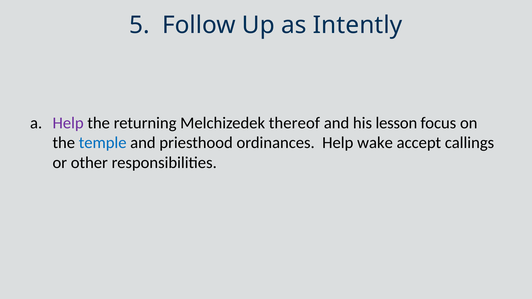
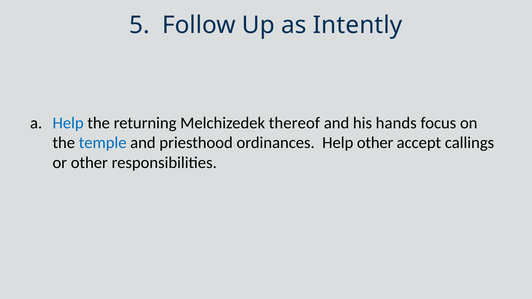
Help at (68, 123) colour: purple -> blue
lesson: lesson -> hands
Help wake: wake -> other
